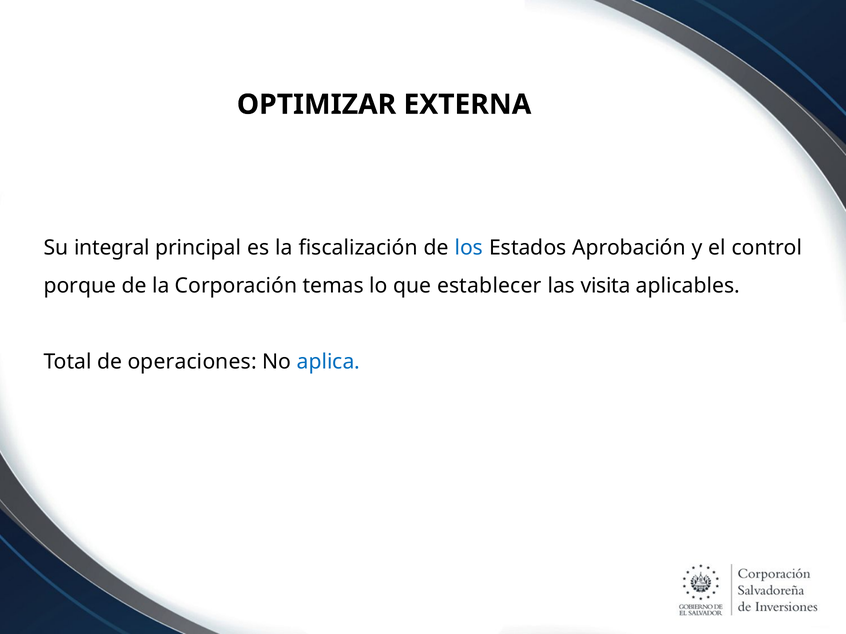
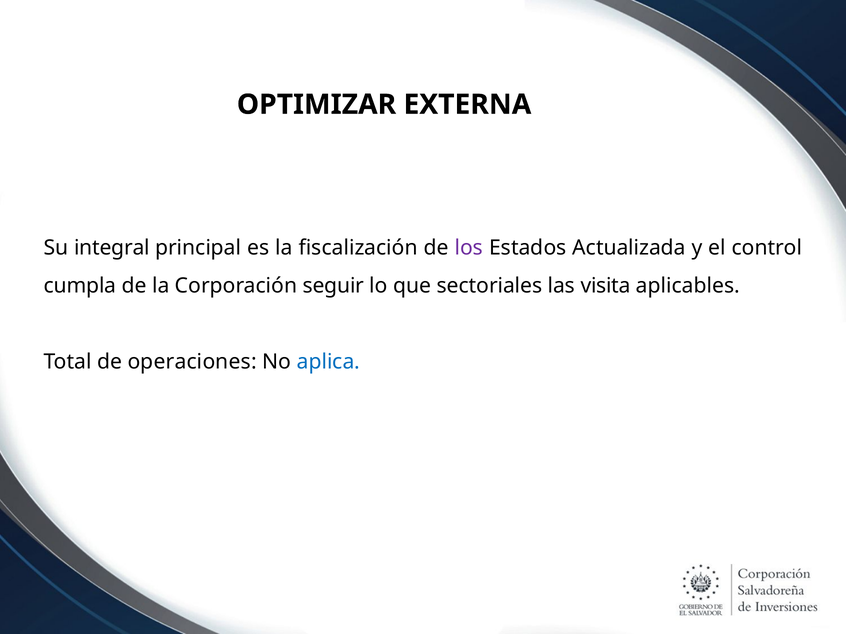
los colour: blue -> purple
Aprobación: Aprobación -> Actualizada
porque: porque -> cumpla
temas: temas -> seguir
establecer: establecer -> sectoriales
